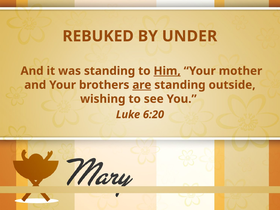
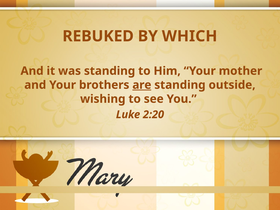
UNDER: UNDER -> WHICH
Him underline: present -> none
6:20: 6:20 -> 2:20
